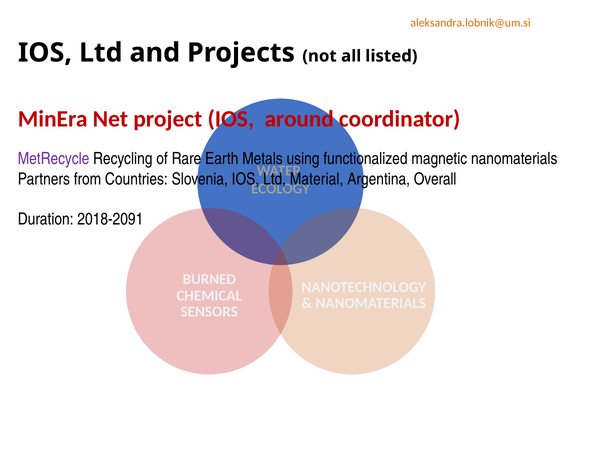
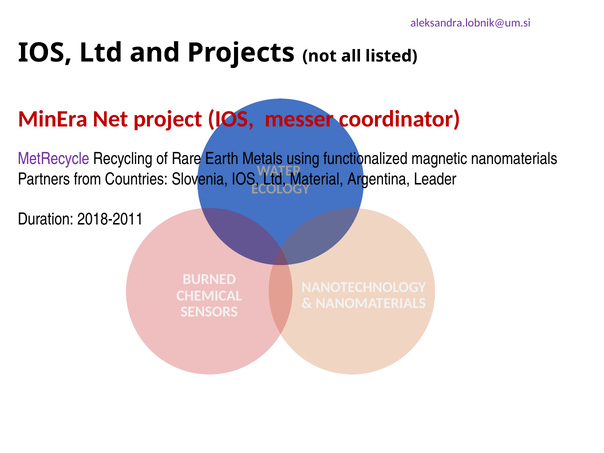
aleksandra.lobnik@um.si colour: orange -> purple
around: around -> messer
Overall: Overall -> Leader
2018-2091: 2018-2091 -> 2018-2011
